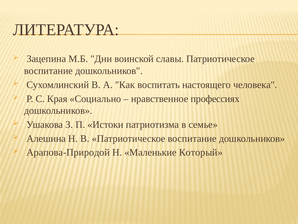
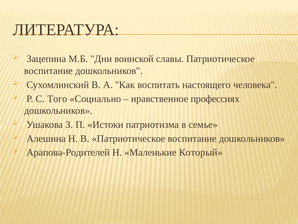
Края: Края -> Того
Арапова-Природой: Арапова-Природой -> Арапова-Родителей
